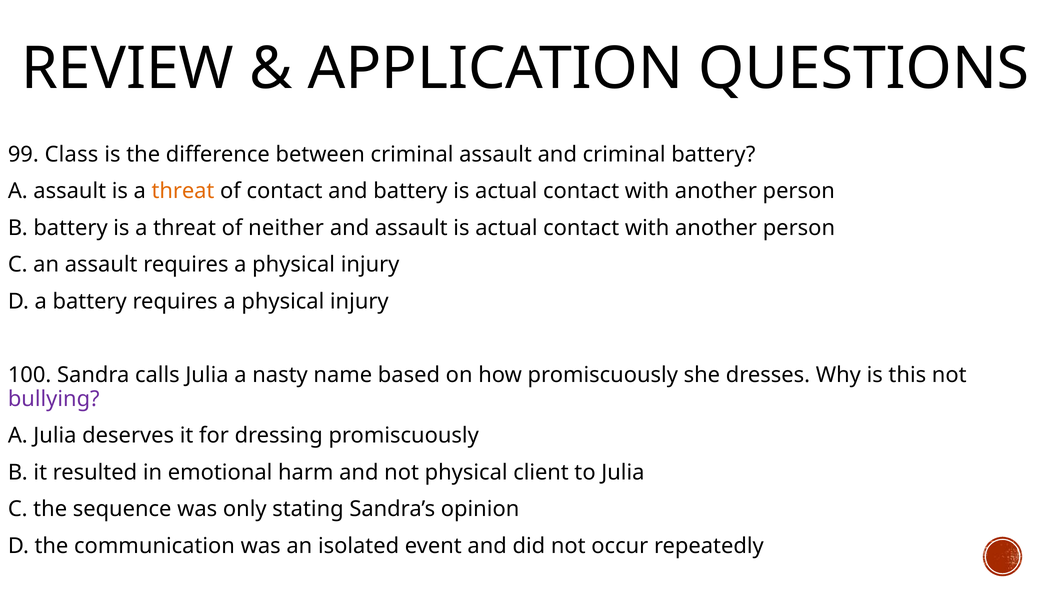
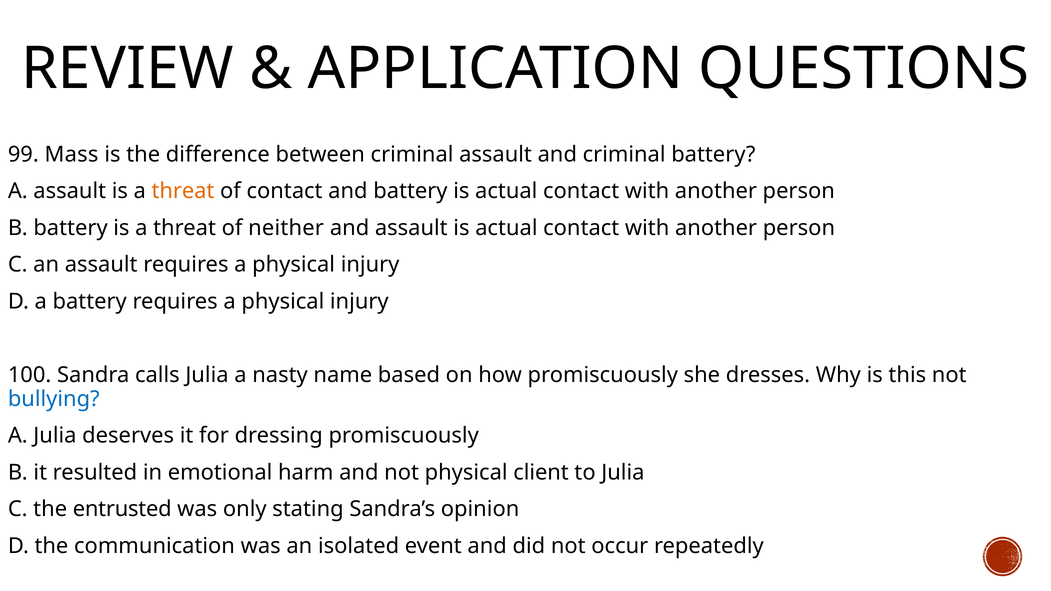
Class: Class -> Mass
bullying colour: purple -> blue
sequence: sequence -> entrusted
